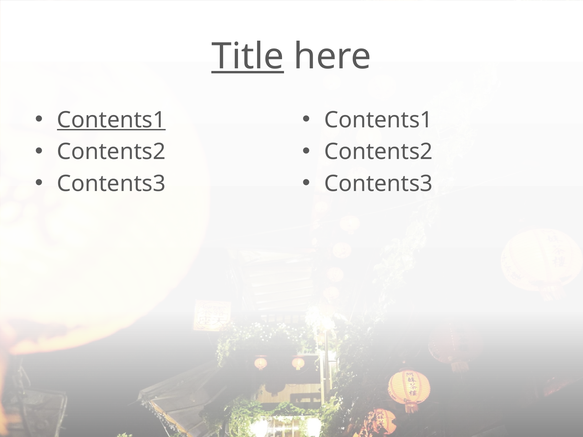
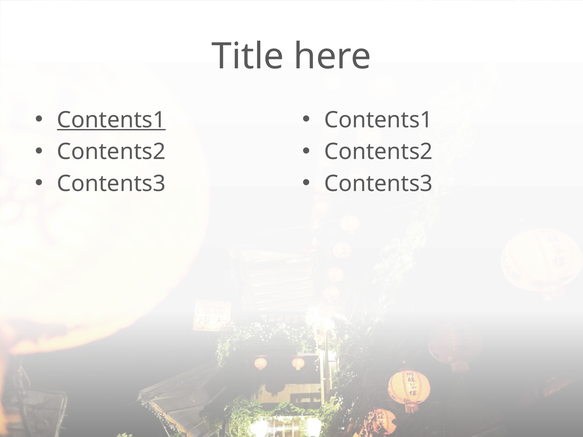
Title underline: present -> none
